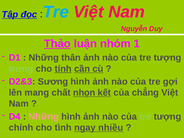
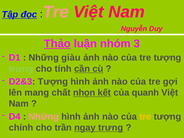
Tre at (56, 12) colour: light blue -> pink
1: 1 -> 3
thân: thân -> giàu
tính underline: present -> none
D2&3 Sương: Sương -> Tượng
chẳng: chẳng -> quanh
tre at (145, 117) colour: light green -> yellow
tình: tình -> trần
ngay nhiều: nhiều -> trưng
